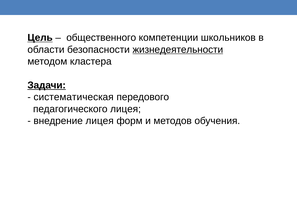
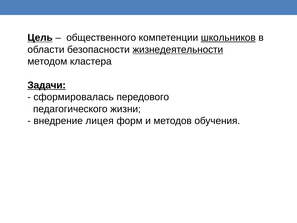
школьников underline: none -> present
систематическая: систематическая -> сформировалась
педагогического лицея: лицея -> жизни
